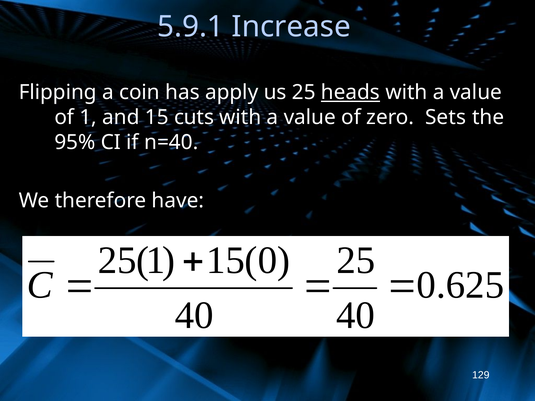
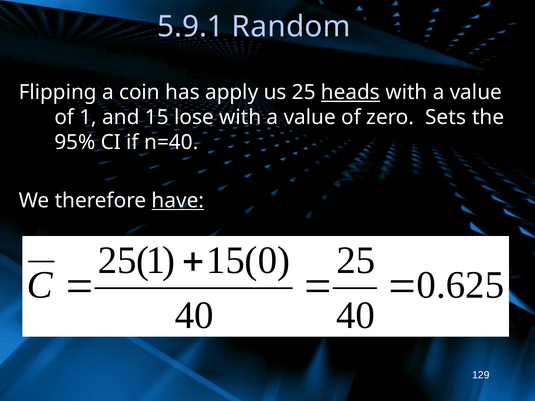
Increase: Increase -> Random
cuts: cuts -> lose
have underline: none -> present
